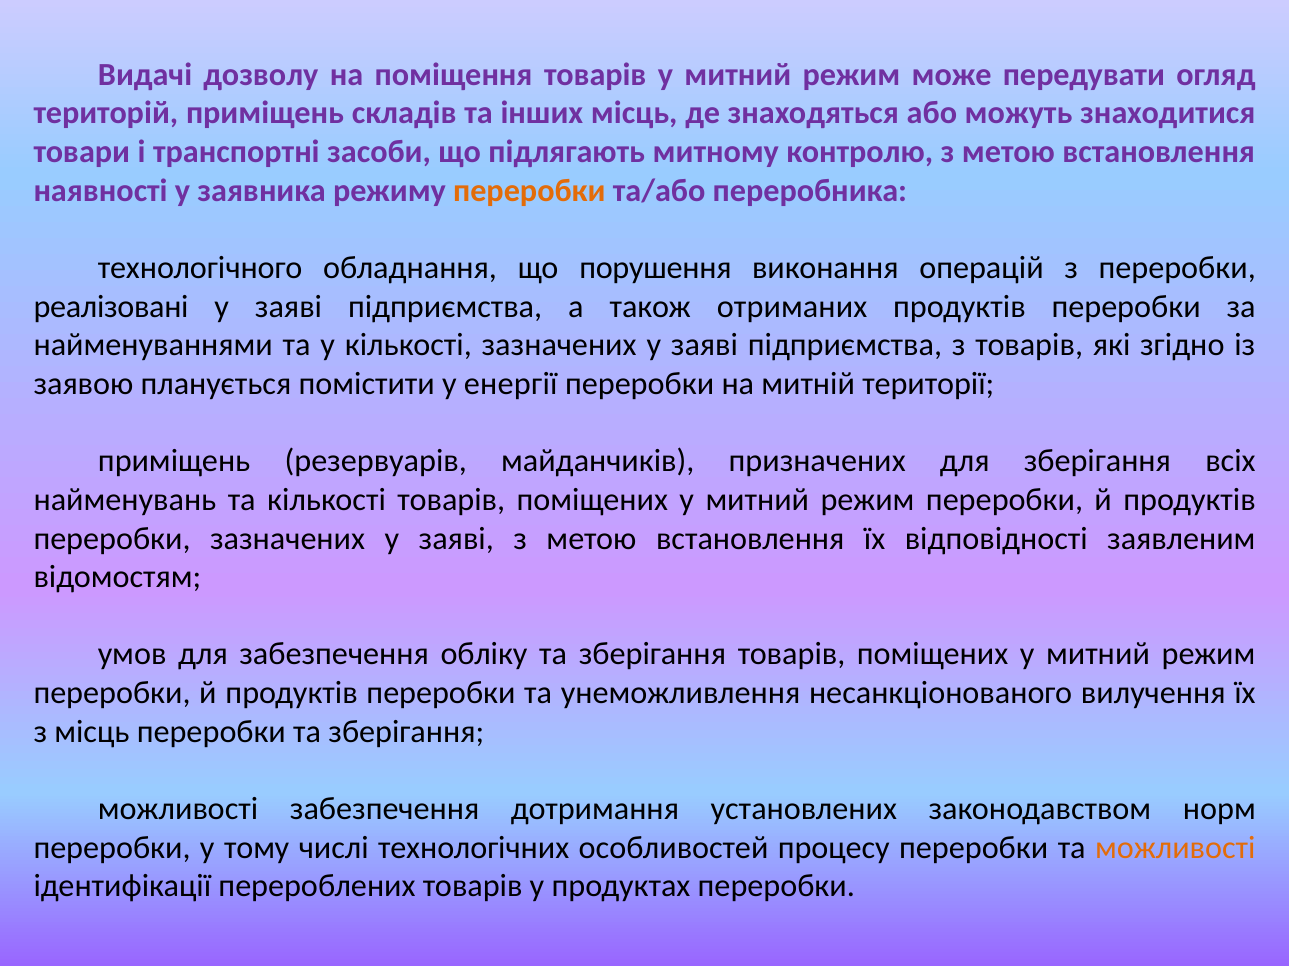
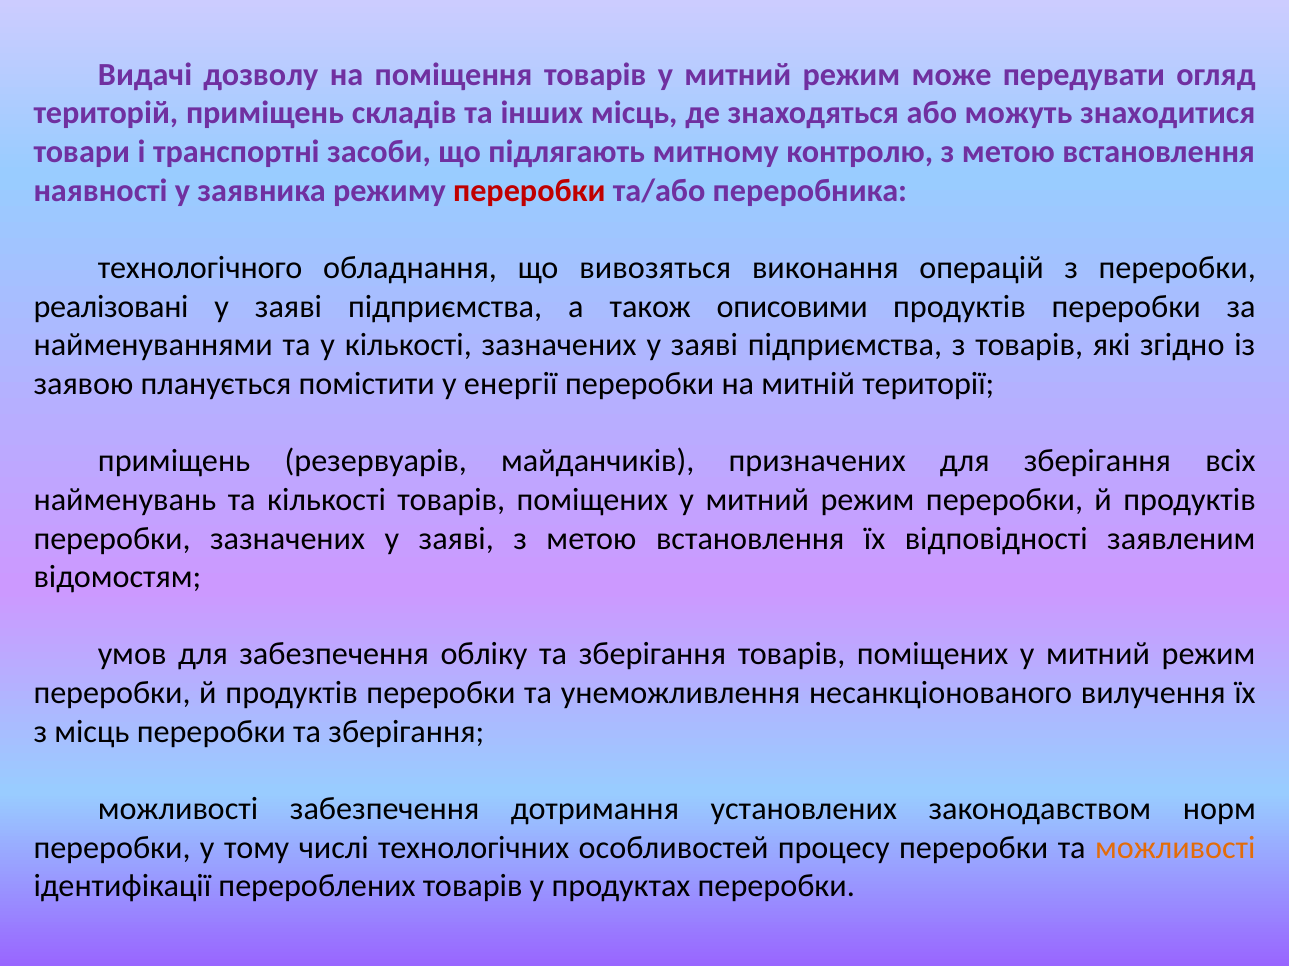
переробки at (529, 191) colour: orange -> red
порушення: порушення -> вивозяться
отриманих: отриманих -> описовими
